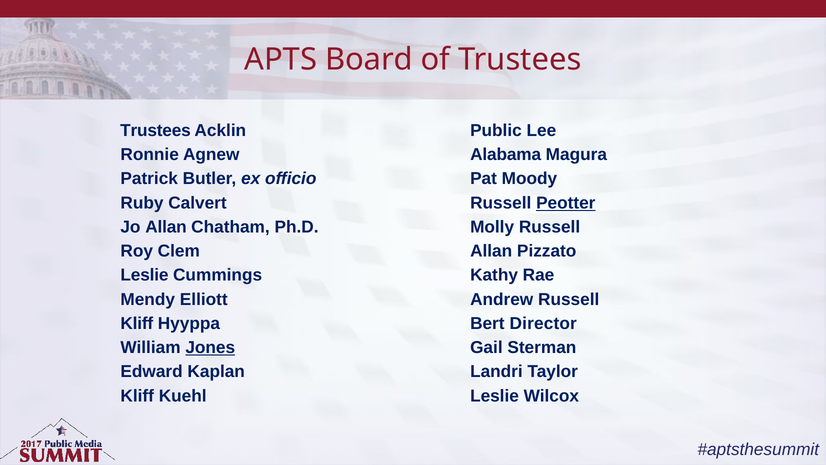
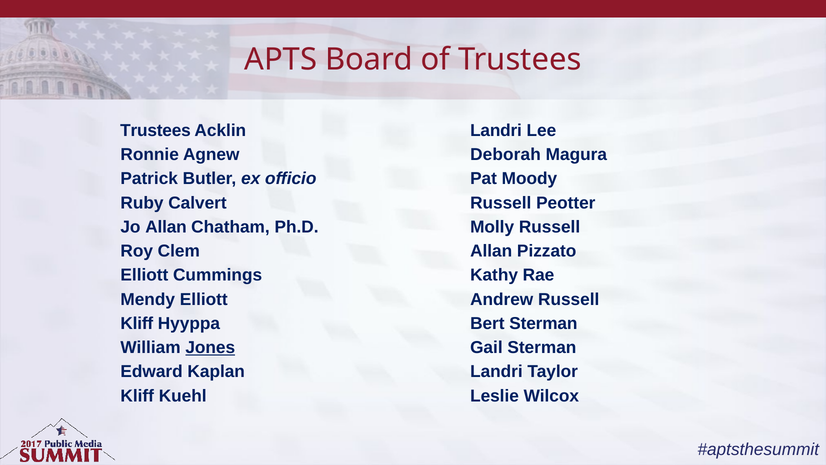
Public at (496, 130): Public -> Landri
Alabama: Alabama -> Deborah
Peotter underline: present -> none
Leslie at (144, 275): Leslie -> Elliott
Bert Director: Director -> Sterman
